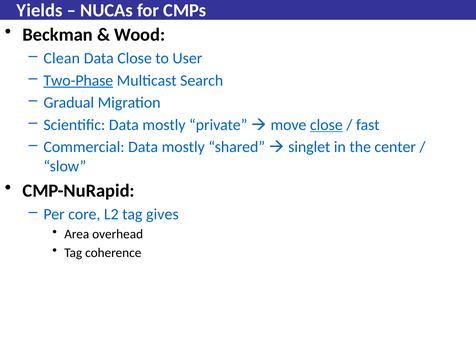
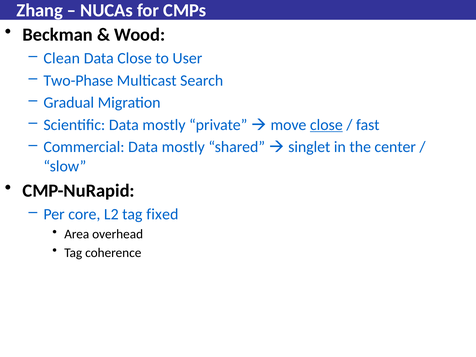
Yields: Yields -> Zhang
Two-Phase underline: present -> none
gives: gives -> fixed
